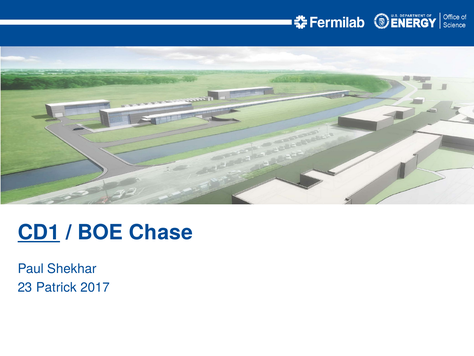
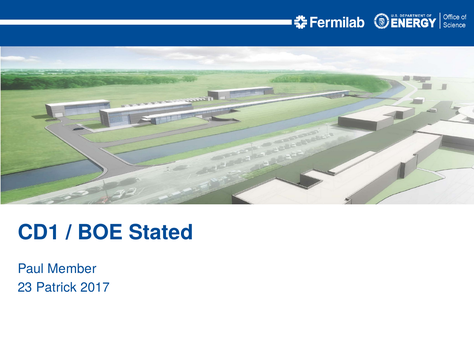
CD1 underline: present -> none
Chase: Chase -> Stated
Shekhar: Shekhar -> Member
